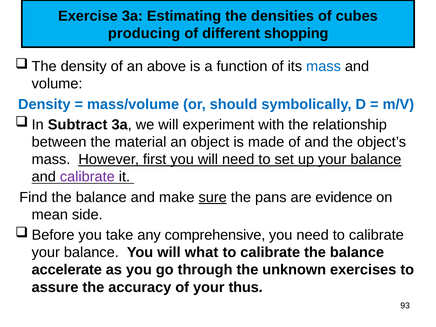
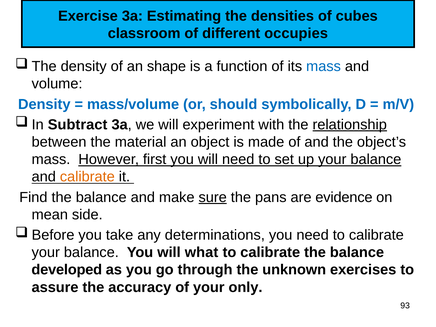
producing: producing -> classroom
shopping: shopping -> occupies
above: above -> shape
relationship underline: none -> present
calibrate at (87, 177) colour: purple -> orange
comprehensive: comprehensive -> determinations
accelerate: accelerate -> developed
thus: thus -> only
